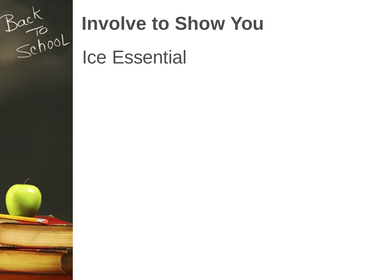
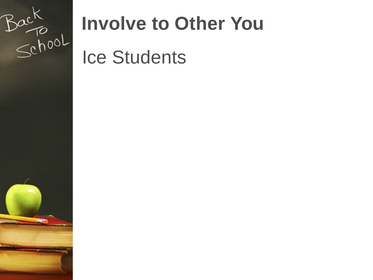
Show: Show -> Other
Essential: Essential -> Students
